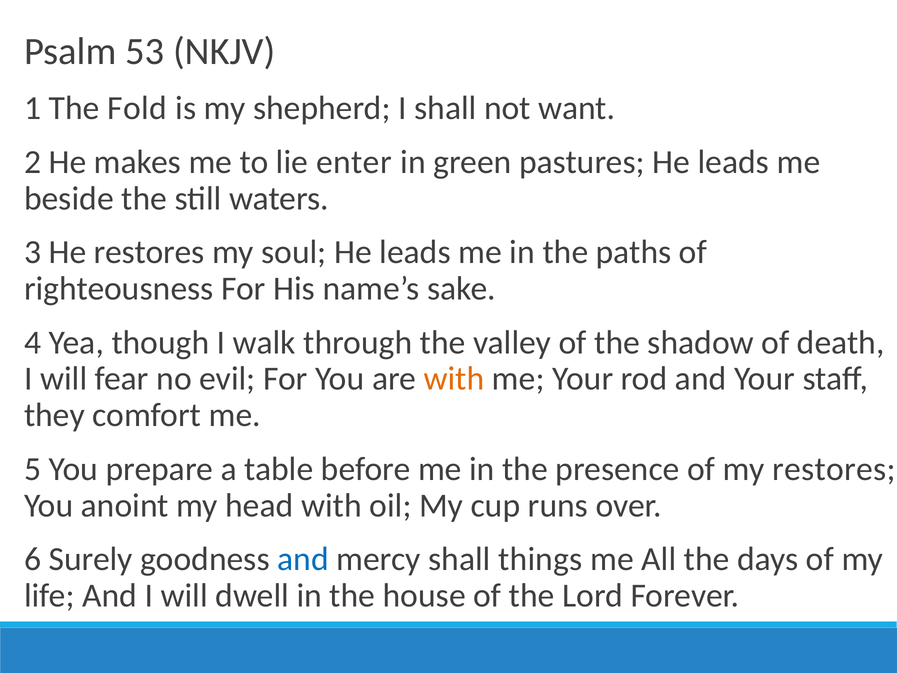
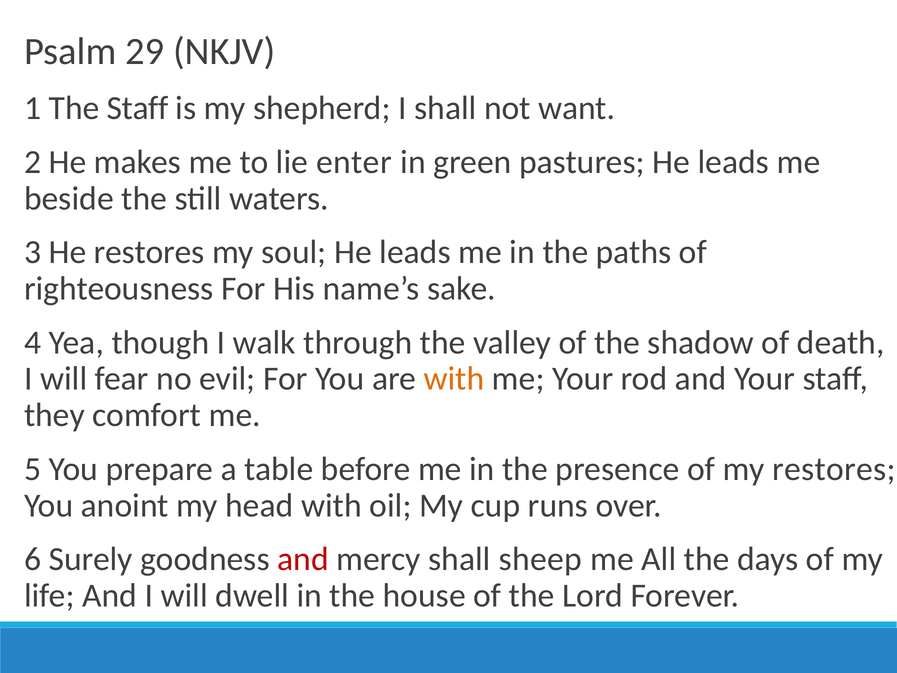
53: 53 -> 29
The Fold: Fold -> Staff
and at (303, 559) colour: blue -> red
things: things -> sheep
